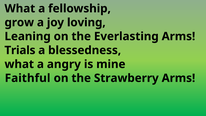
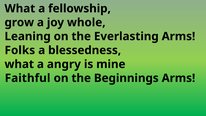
loving: loving -> whole
Trials: Trials -> Folks
Strawberry: Strawberry -> Beginnings
